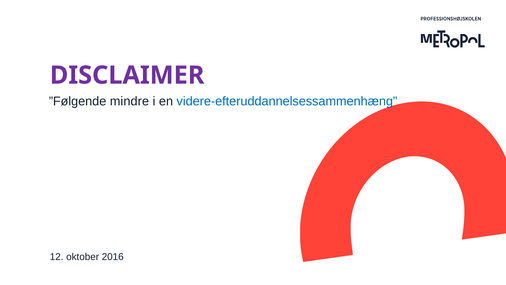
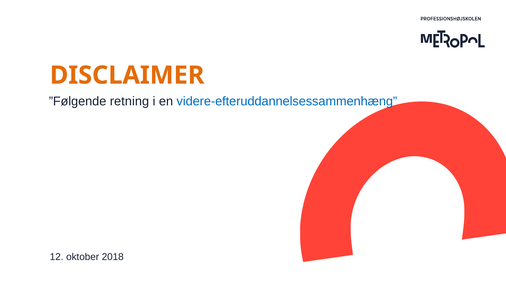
DISCLAIMER colour: purple -> orange
mindre: mindre -> retning
2016: 2016 -> 2018
